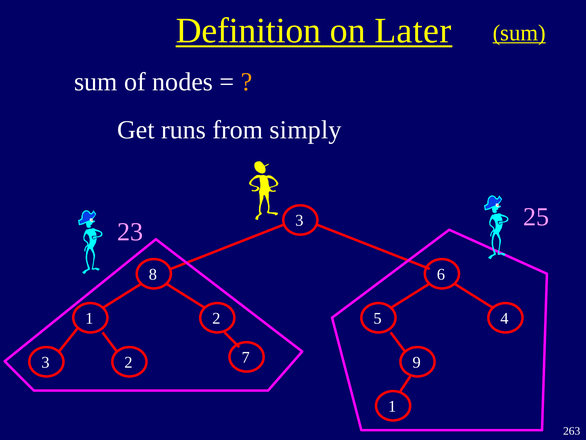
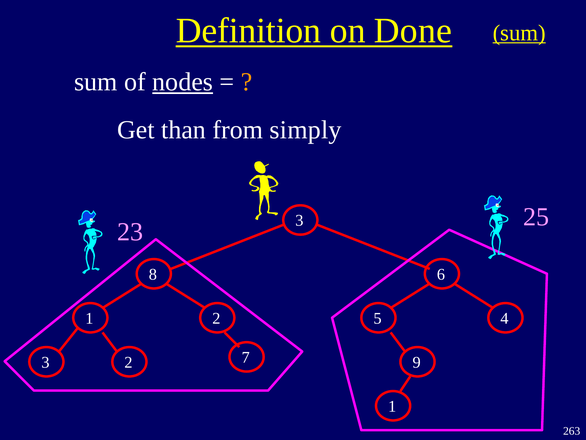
Later: Later -> Done
nodes underline: none -> present
runs: runs -> than
